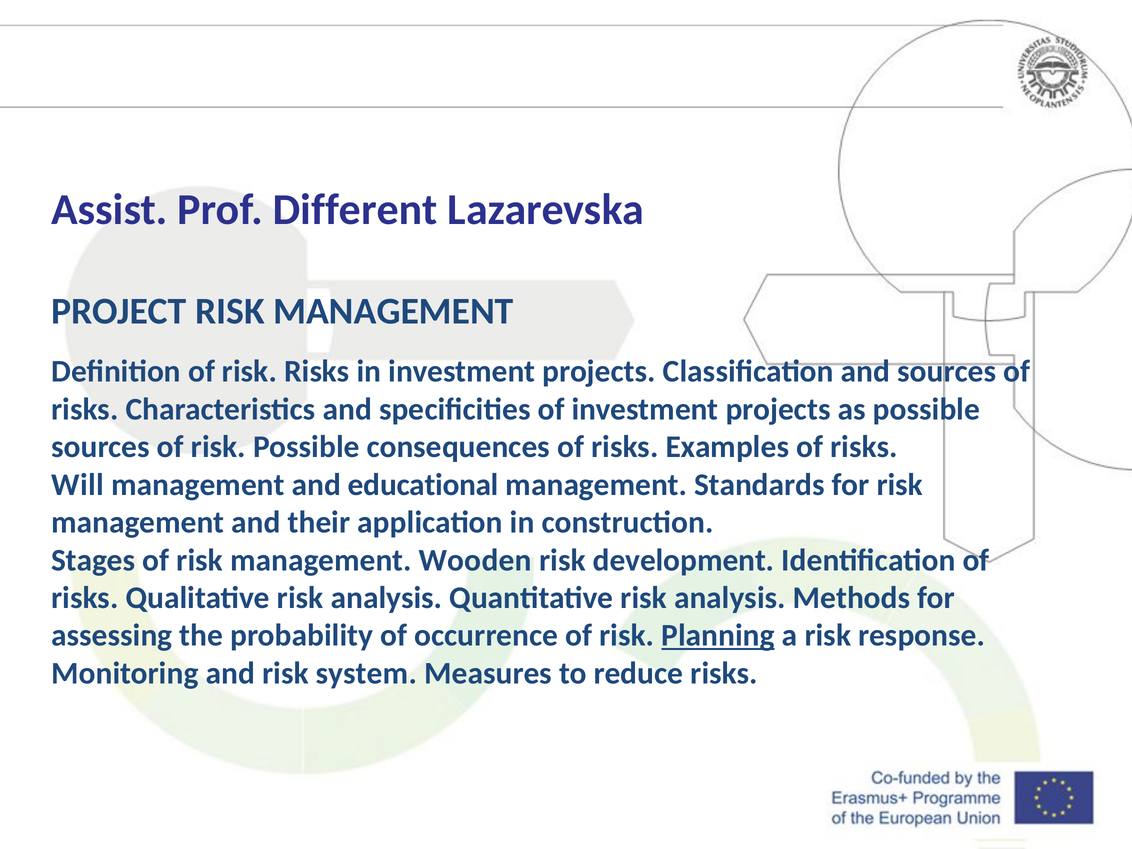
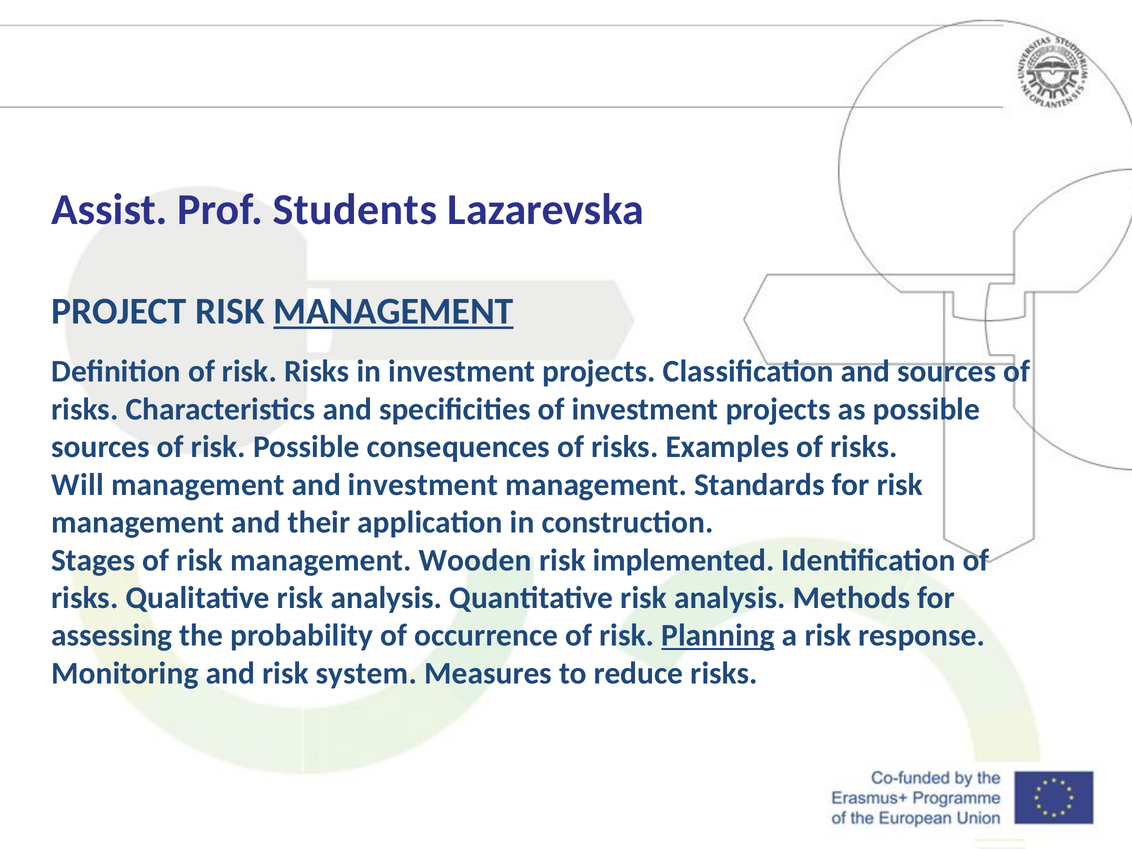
Different: Different -> Students
MANAGEMENT at (393, 311) underline: none -> present
and educational: educational -> investment
development: development -> implemented
